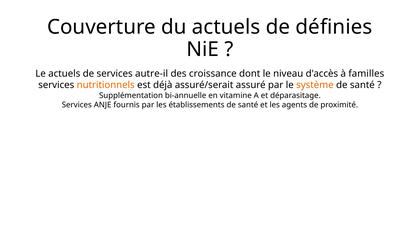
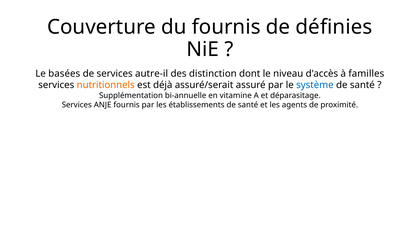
du actuels: actuels -> fournis
Le actuels: actuels -> basées
croissance: croissance -> distinction
système colour: orange -> blue
